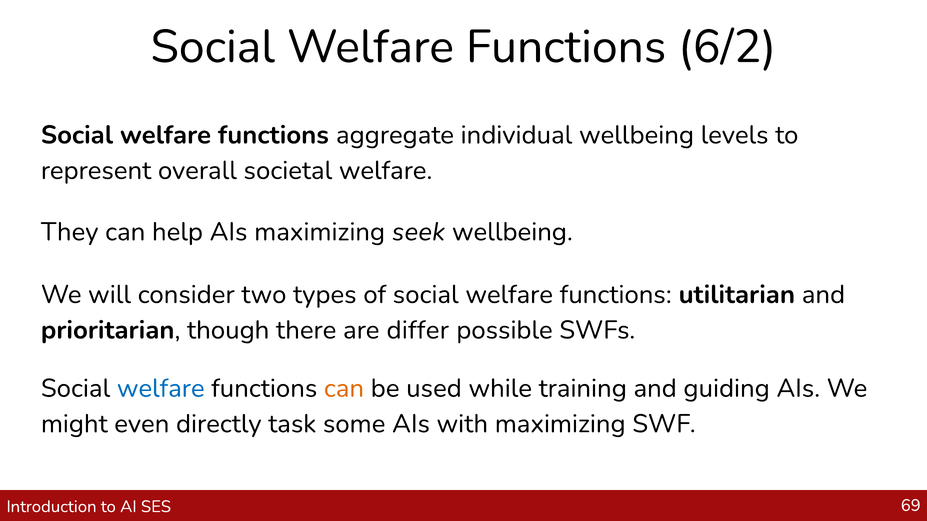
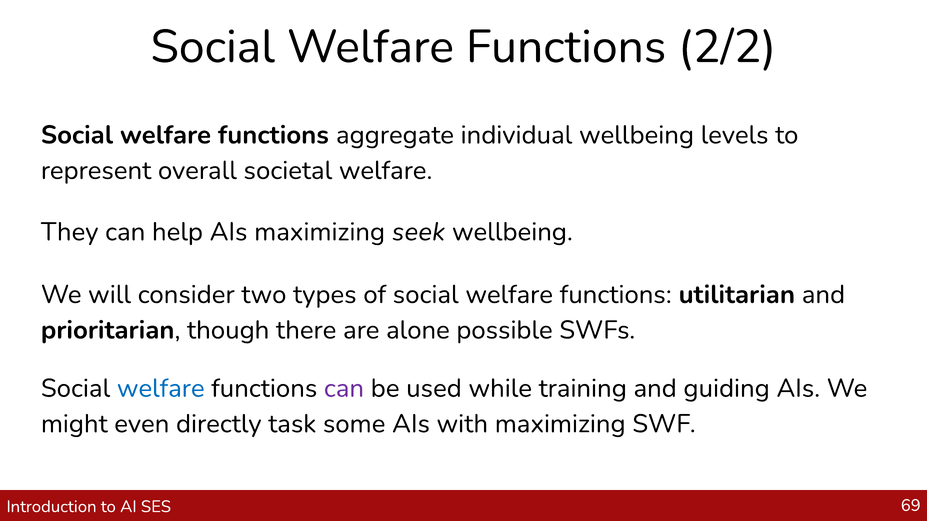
6/2: 6/2 -> 2/2
differ: differ -> alone
can at (344, 389) colour: orange -> purple
